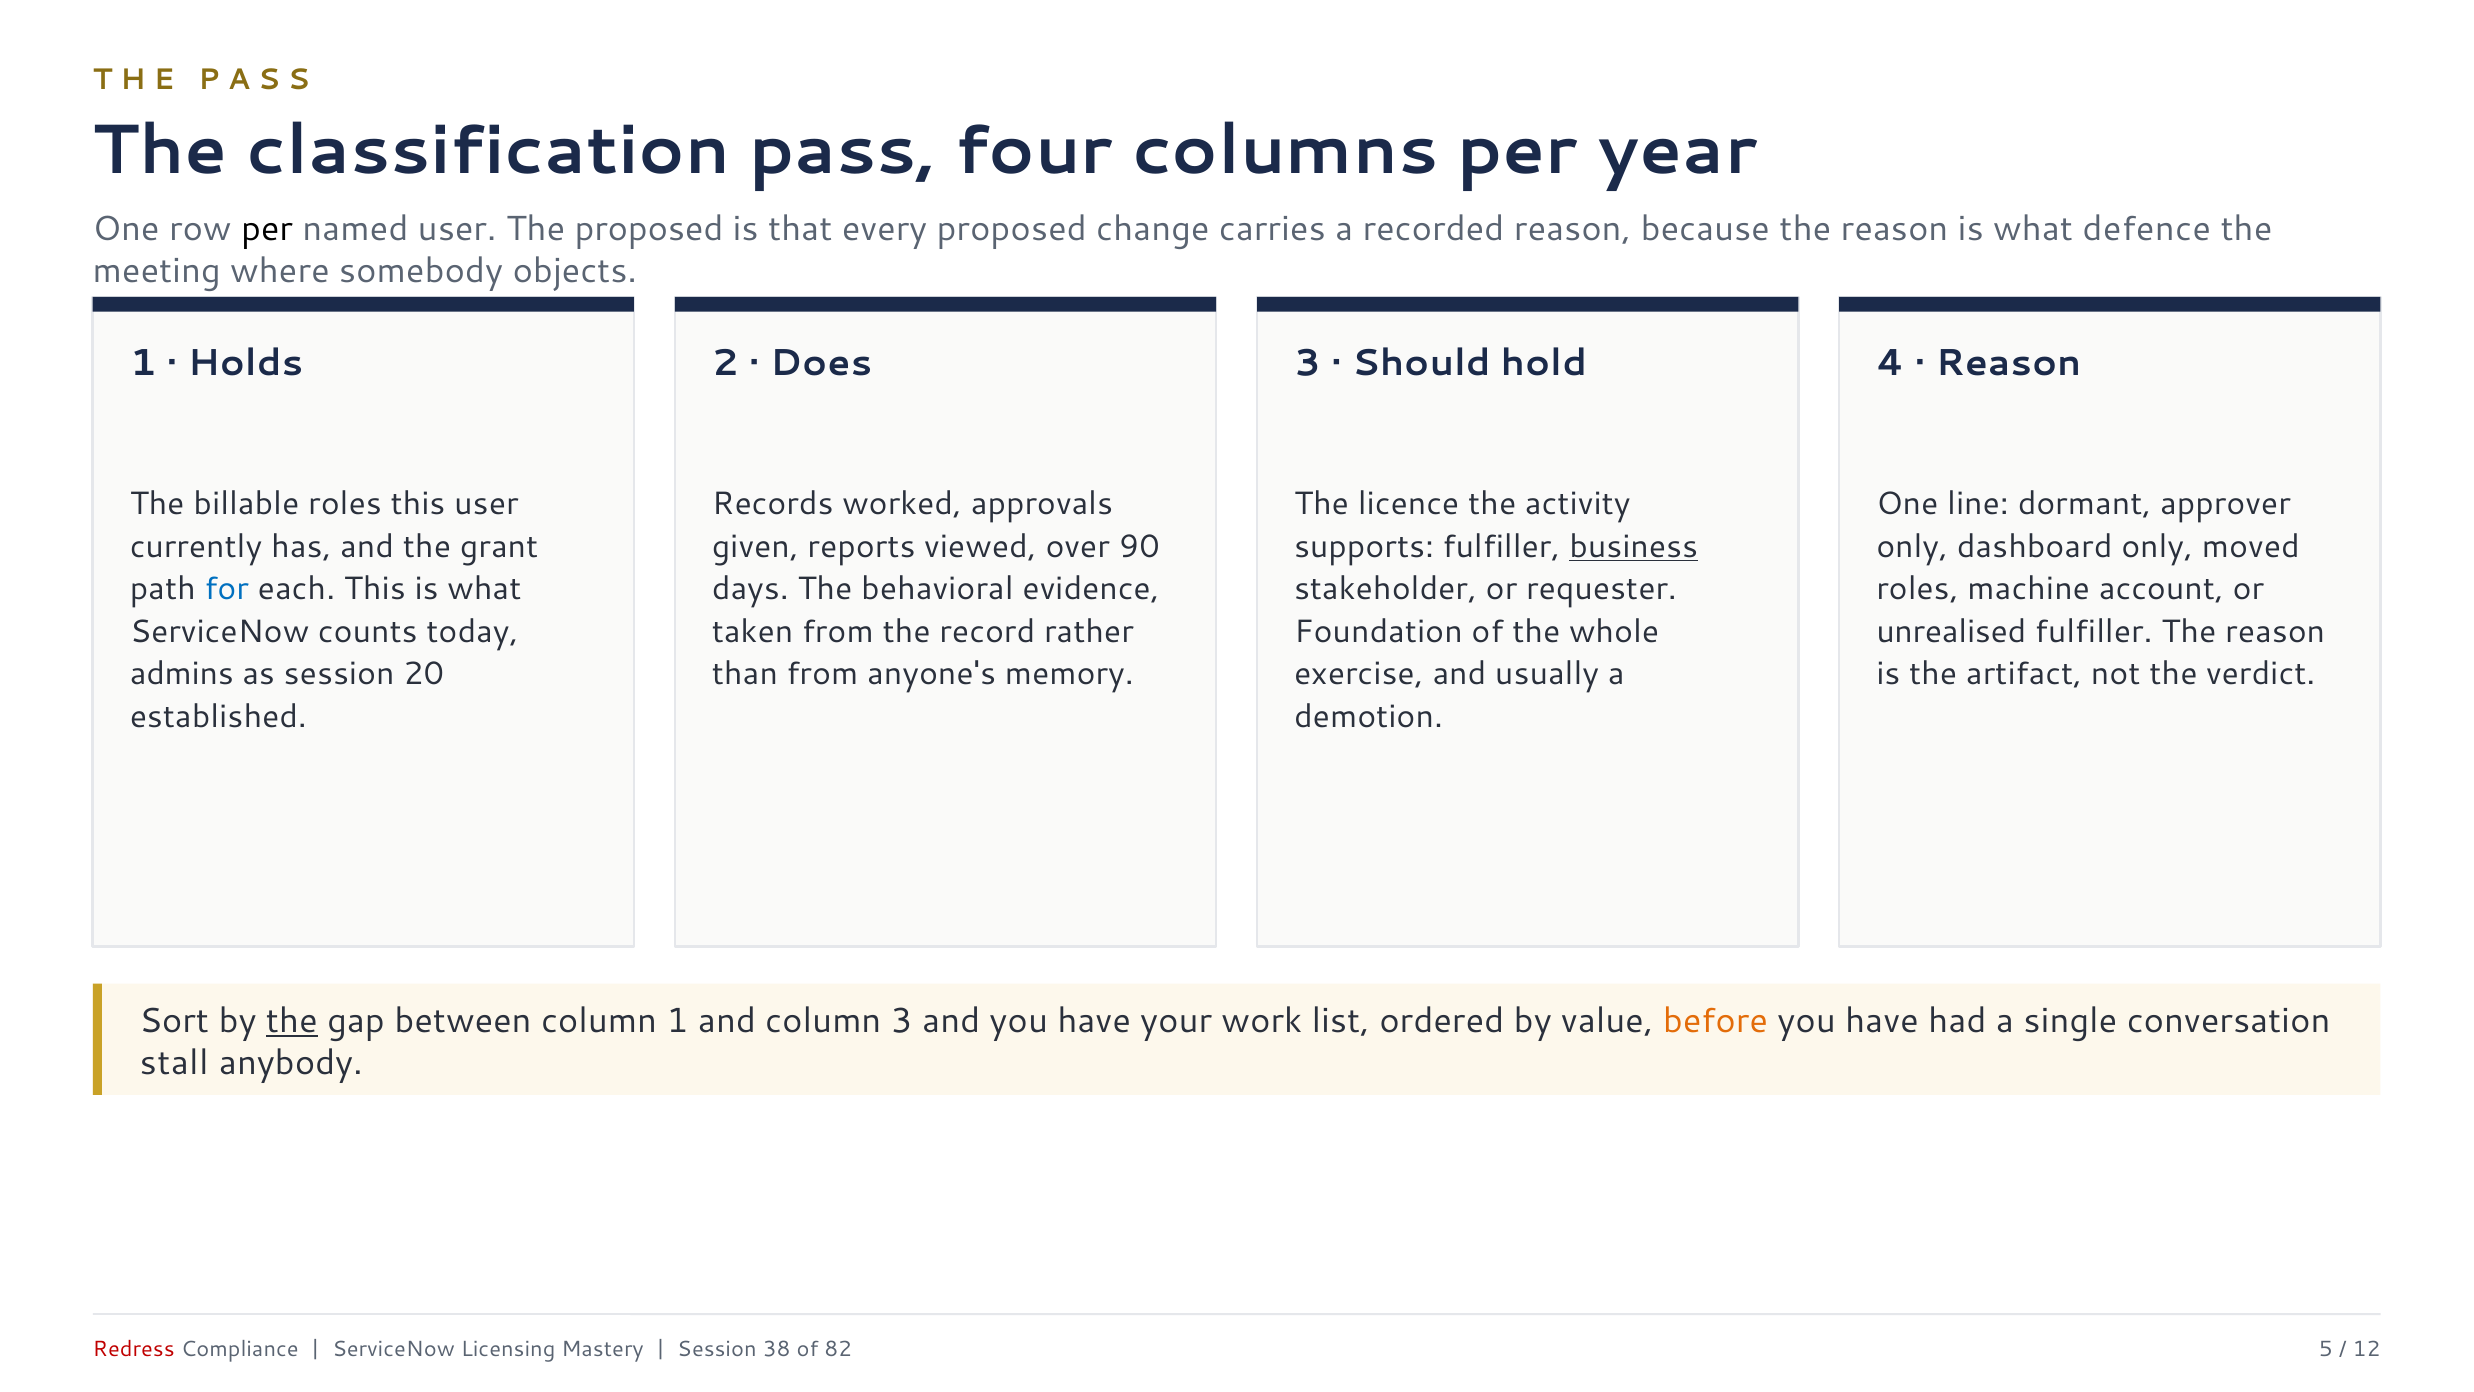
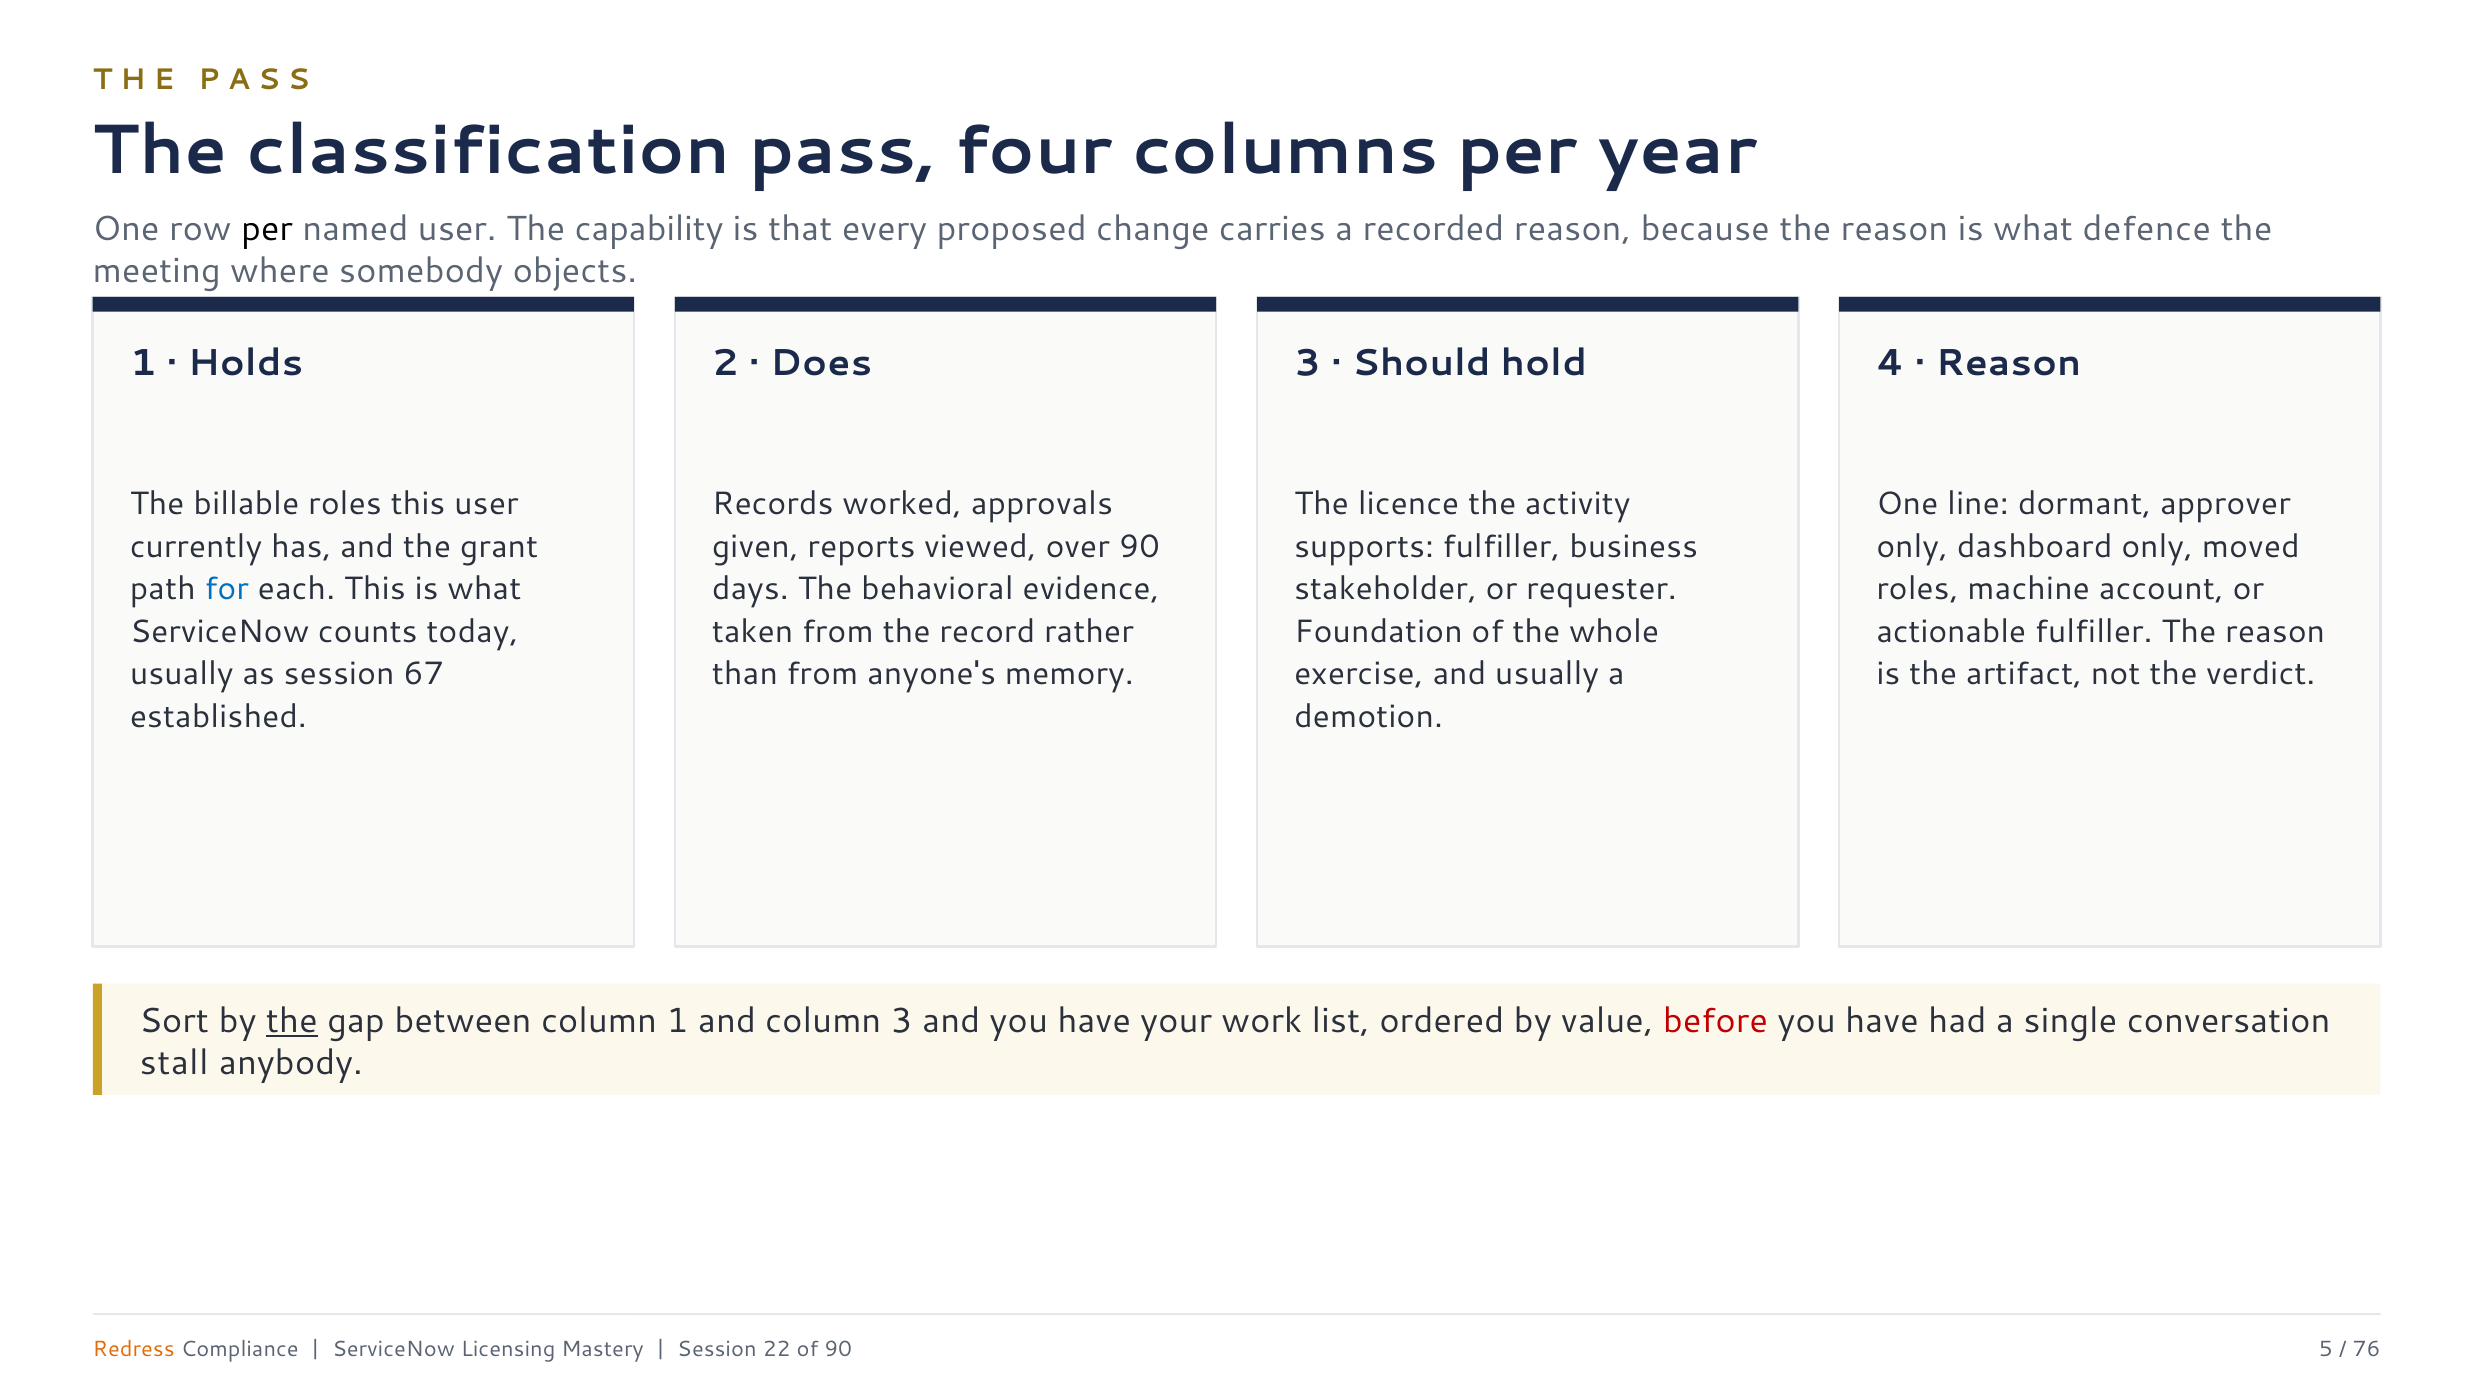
The proposed: proposed -> capability
business underline: present -> none
unrealised: unrealised -> actionable
admins at (182, 674): admins -> usually
20: 20 -> 67
before colour: orange -> red
Redress colour: red -> orange
38: 38 -> 22
of 82: 82 -> 90
12: 12 -> 76
